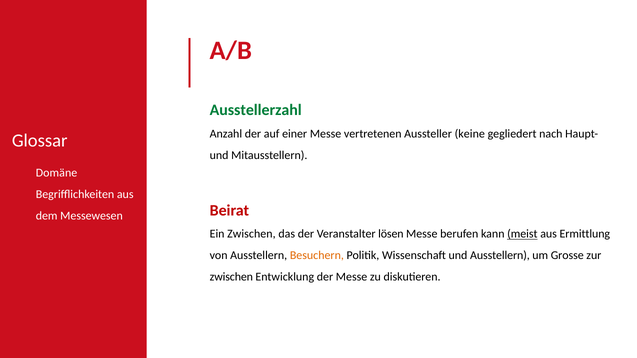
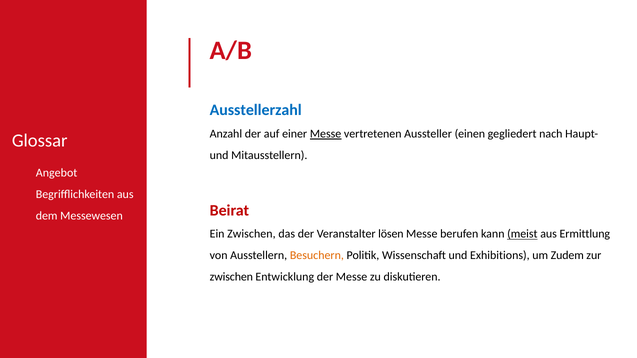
Ausstellerzahl colour: green -> blue
Messe at (326, 134) underline: none -> present
keine: keine -> einen
Domäne: Domäne -> Angebot
und Ausstellern: Ausstellern -> Exhibitions
Grosse: Grosse -> Zudem
